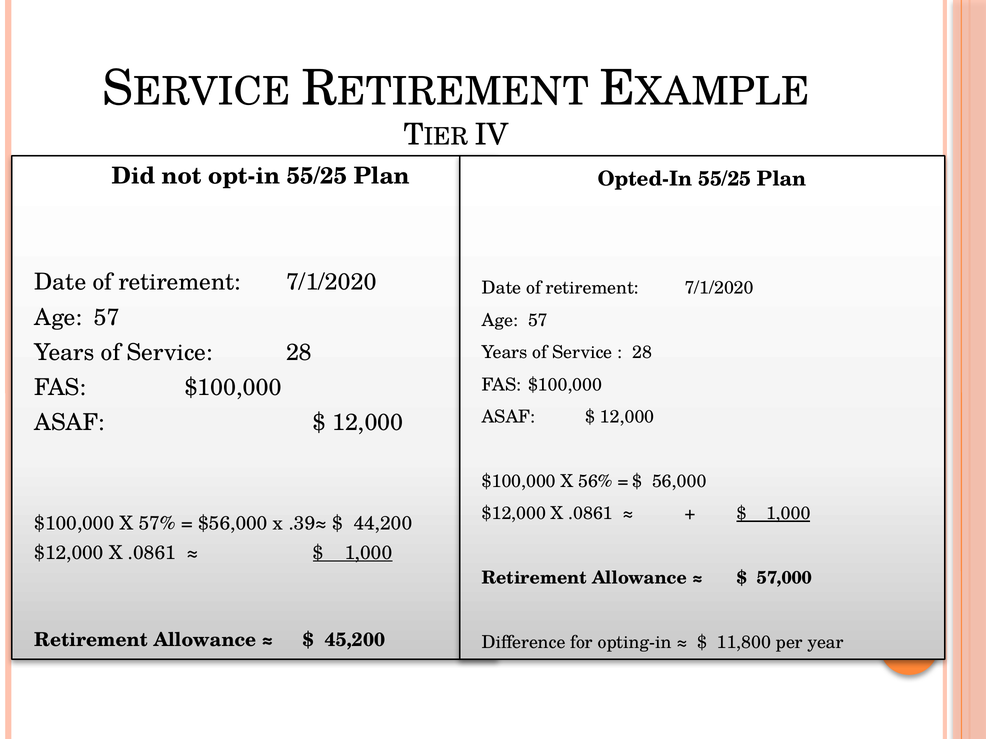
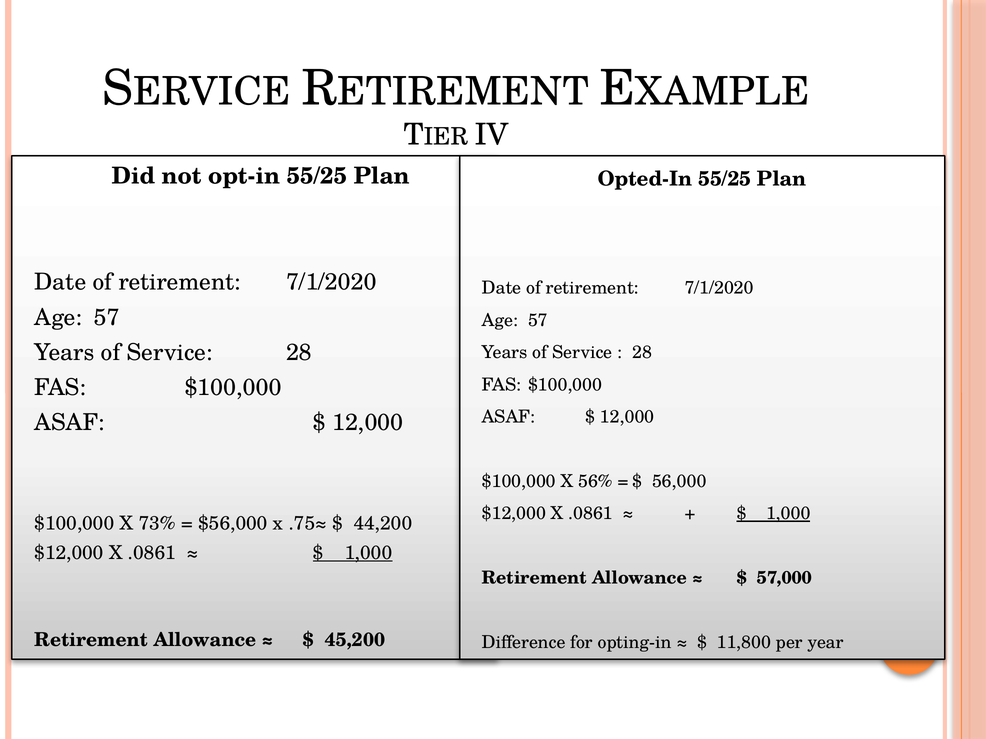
57%: 57% -> 73%
.39≈: .39≈ -> .75≈
